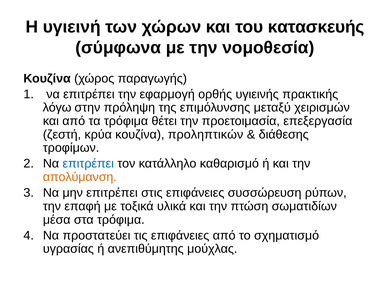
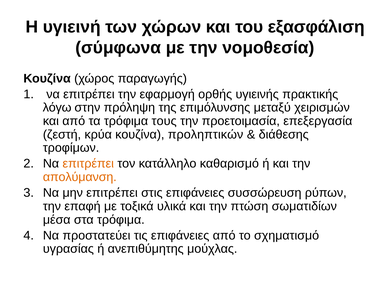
κατασκευής: κατασκευής -> εξασφάλιση
θέτει: θέτει -> τους
επιτρέπει at (88, 164) colour: blue -> orange
